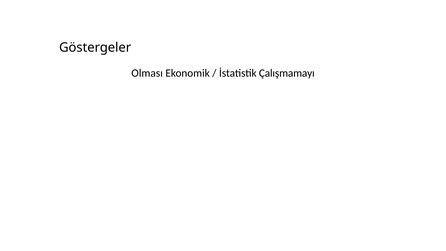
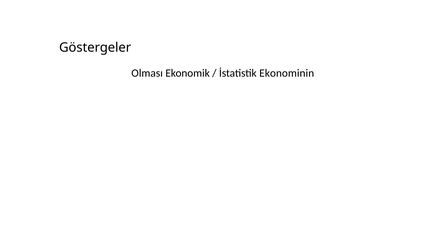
Çalışmamayı: Çalışmamayı -> Ekonominin
